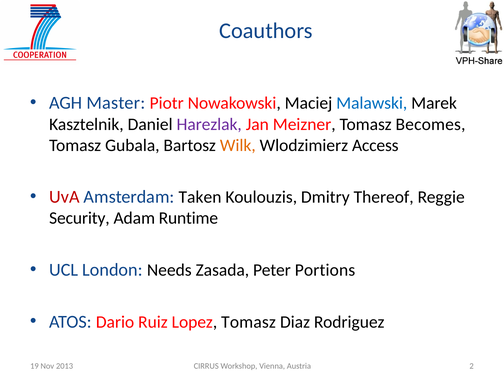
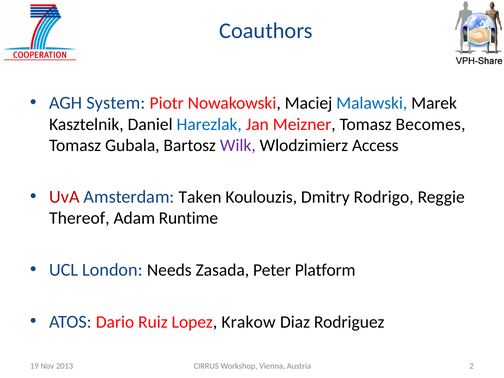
Master: Master -> System
Harezlak colour: purple -> blue
Wilk colour: orange -> purple
Thereof: Thereof -> Rodrigo
Security: Security -> Thereof
Portions: Portions -> Platform
Lopez Tomasz: Tomasz -> Krakow
